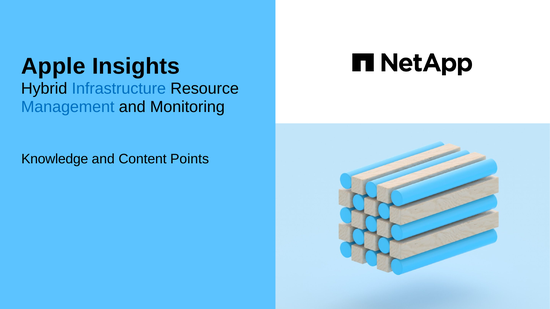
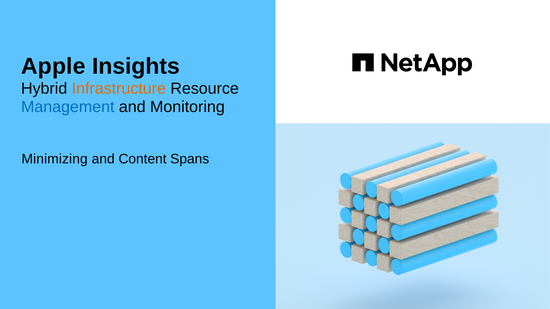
Infrastructure colour: blue -> orange
Knowledge: Knowledge -> Minimizing
Points: Points -> Spans
